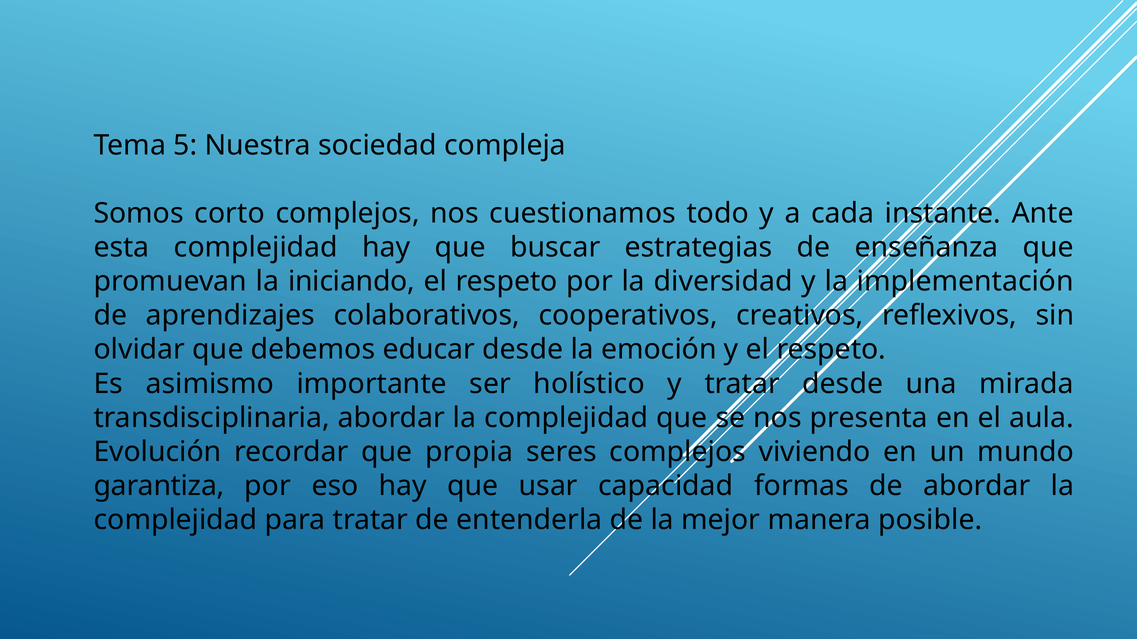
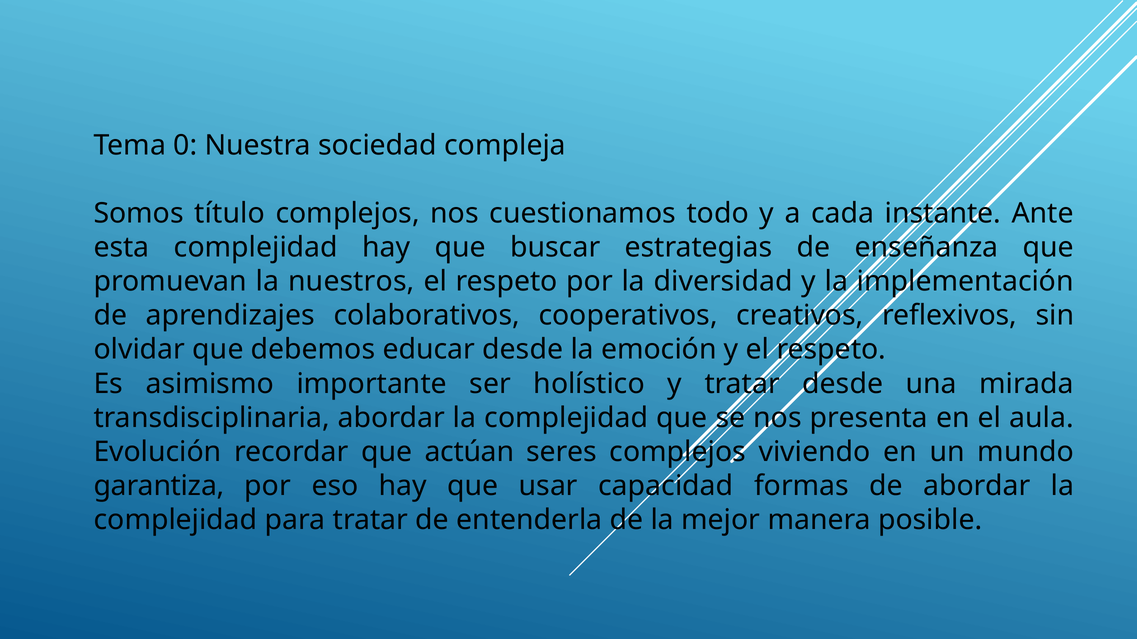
5: 5 -> 0
corto: corto -> título
iniciando: iniciando -> nuestros
propia: propia -> actúan
